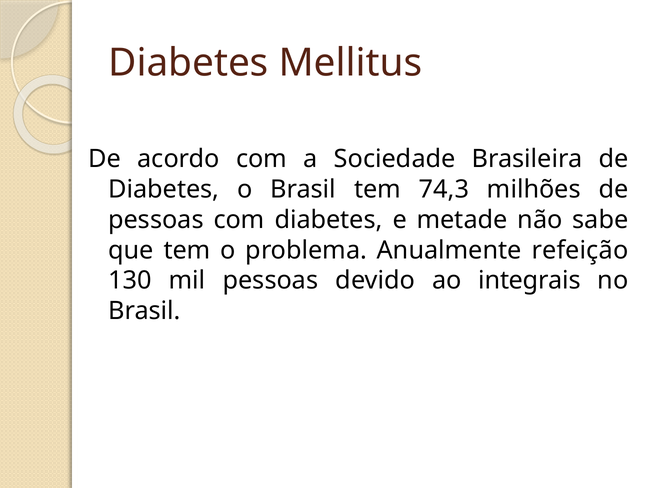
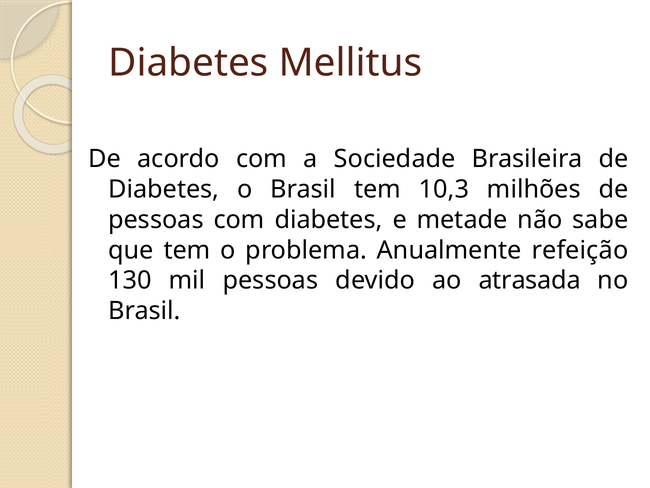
74,3: 74,3 -> 10,3
integrais: integrais -> atrasada
